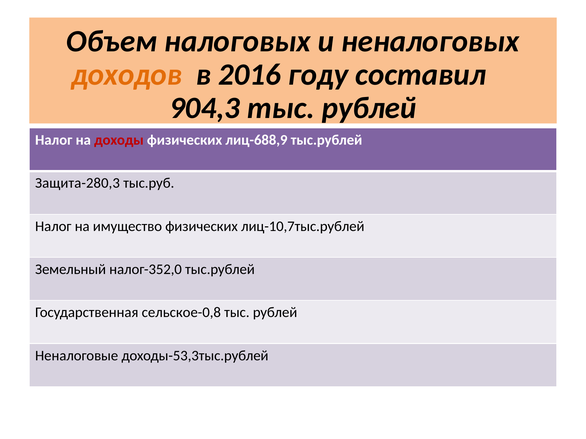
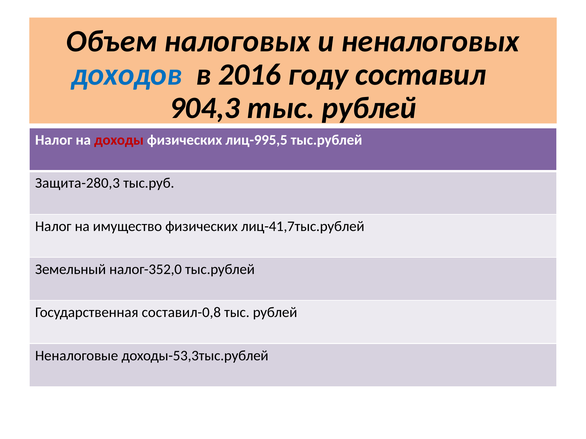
доходов colour: orange -> blue
лиц-688,9: лиц-688,9 -> лиц-995,5
лиц-10,7тыс.рублей: лиц-10,7тыс.рублей -> лиц-41,7тыс.рублей
сельское-0,8: сельское-0,8 -> составил-0,8
